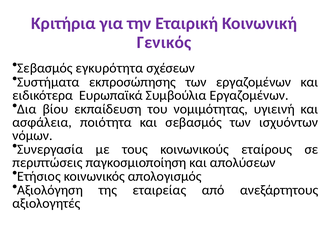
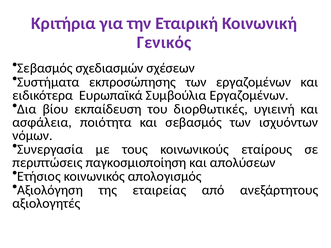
εγκυρότητα: εγκυρότητα -> σχεδιασμών
νομιμότητας: νομιμότητας -> διορθωτικές
